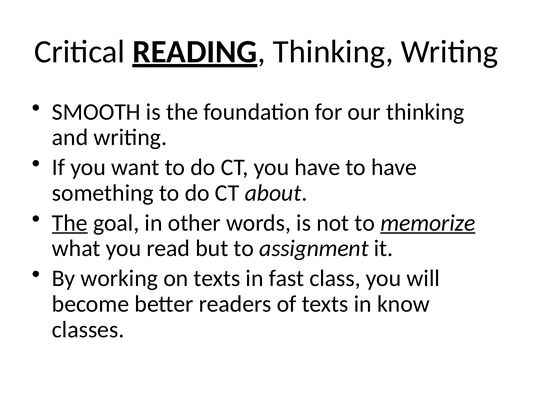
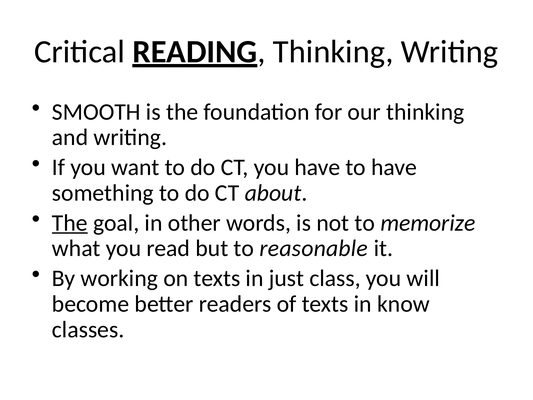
memorize underline: present -> none
assignment: assignment -> reasonable
fast: fast -> just
